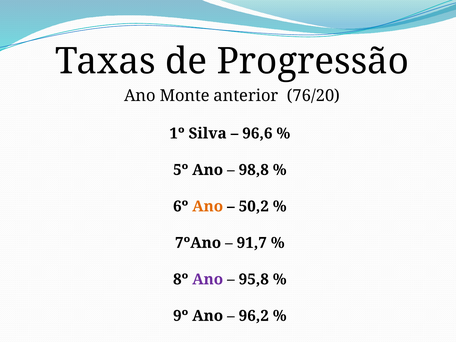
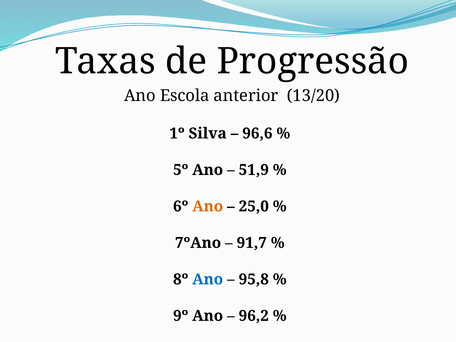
Monte: Monte -> Escola
76/20: 76/20 -> 13/20
98,8: 98,8 -> 51,9
50,2: 50,2 -> 25,0
Ano at (208, 279) colour: purple -> blue
